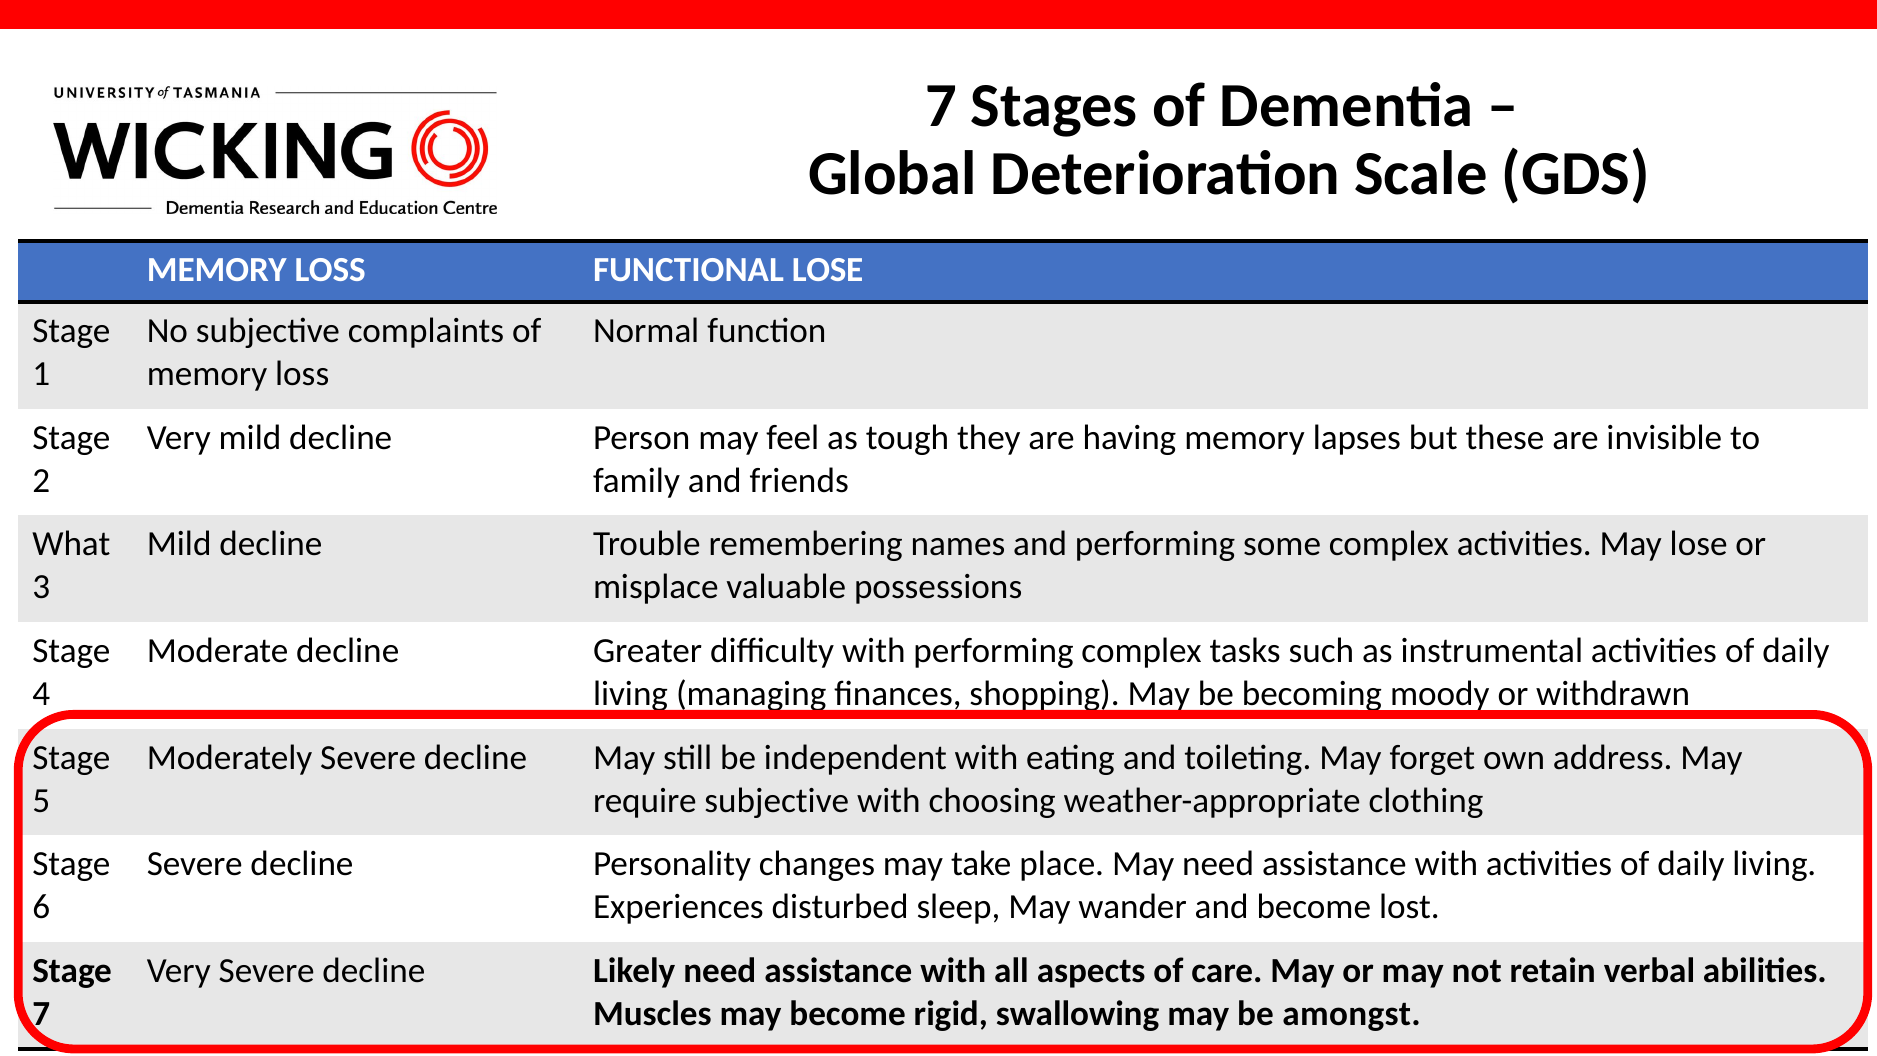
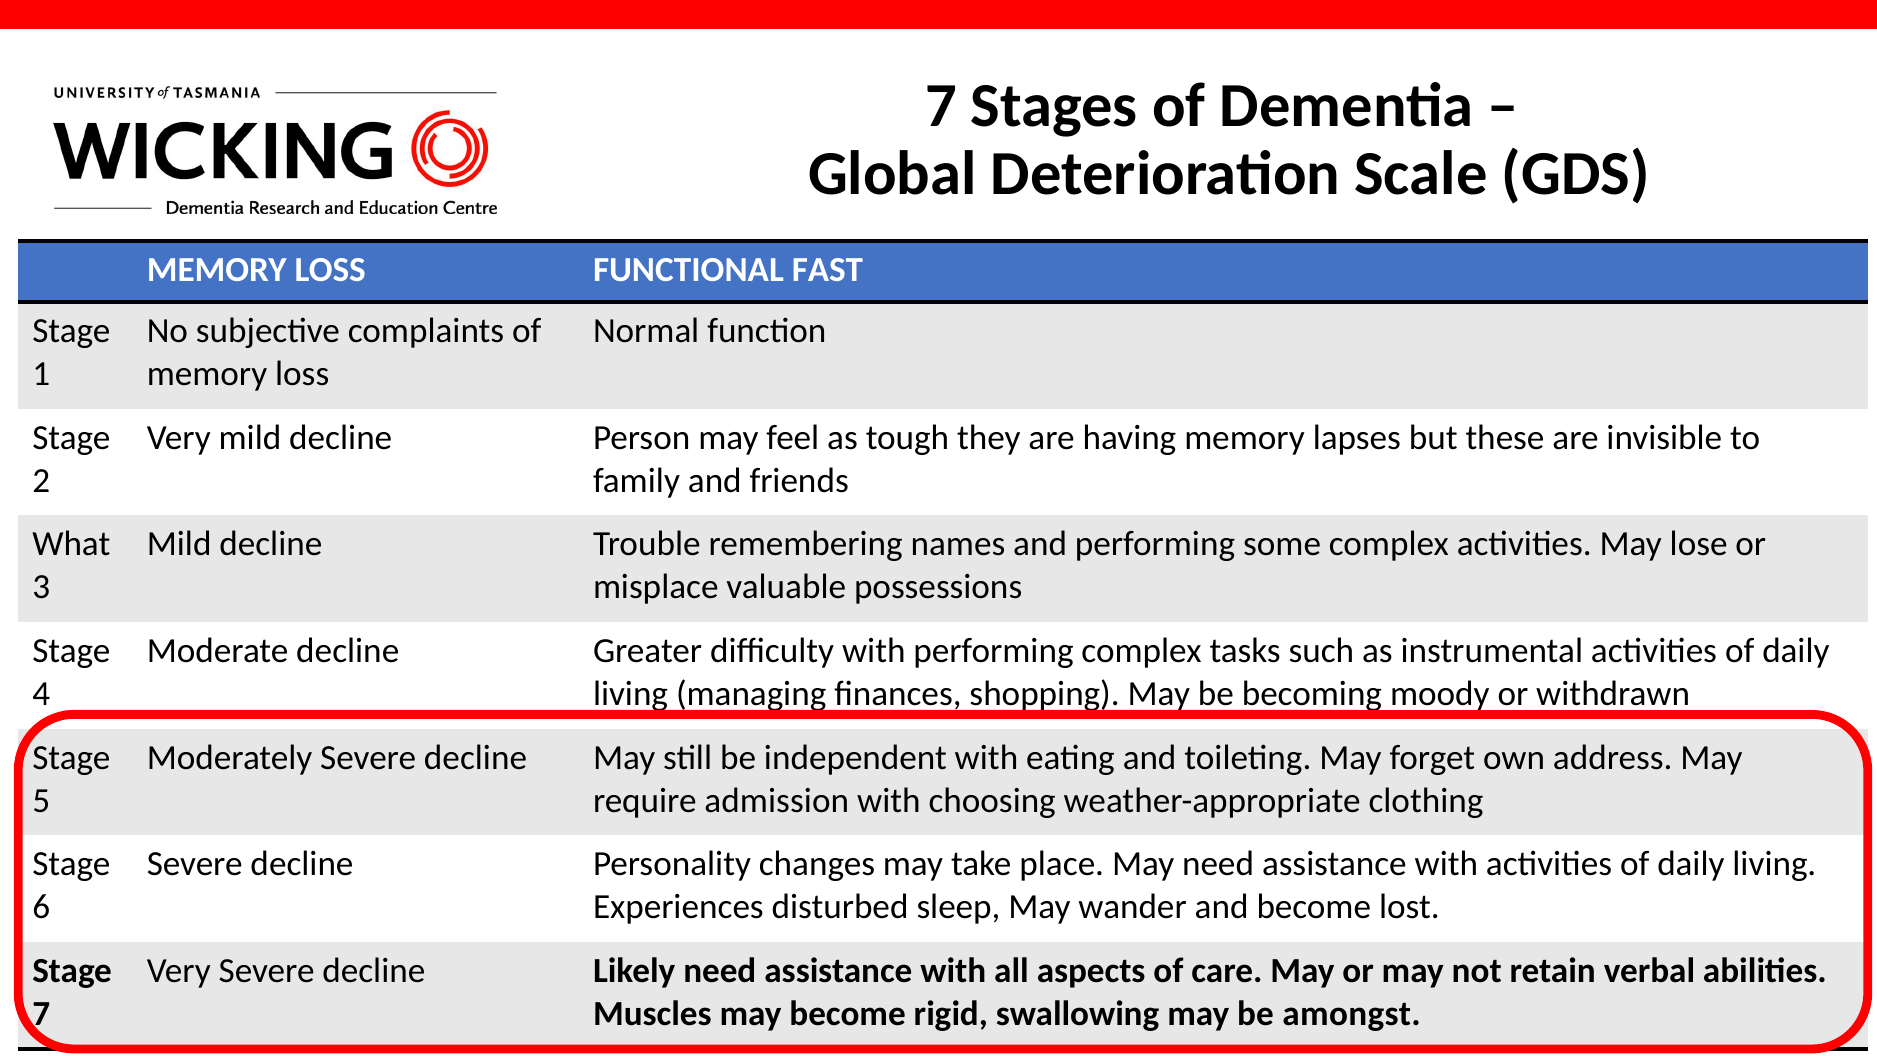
FUNCTIONAL LOSE: LOSE -> FAST
require subjective: subjective -> admission
